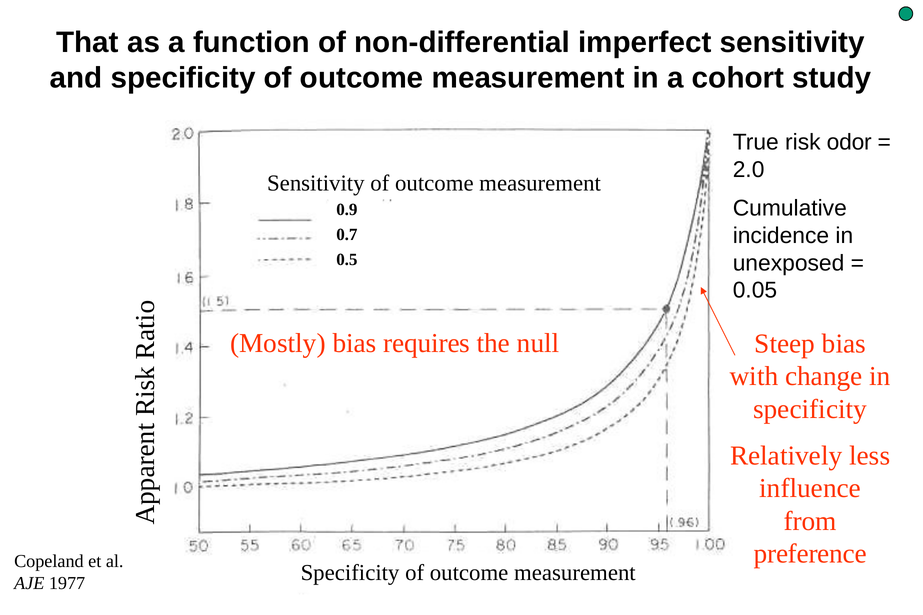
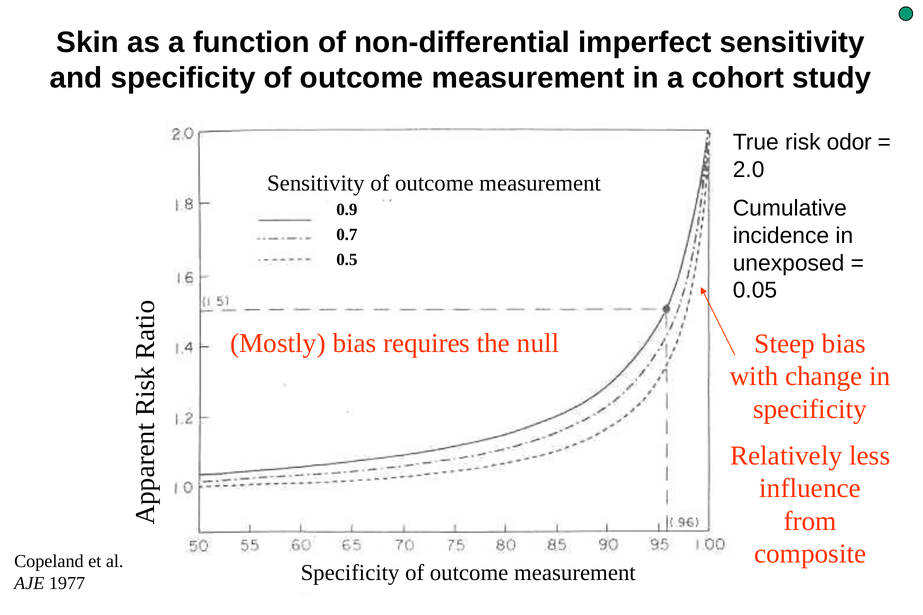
That: That -> Skin
preference: preference -> composite
